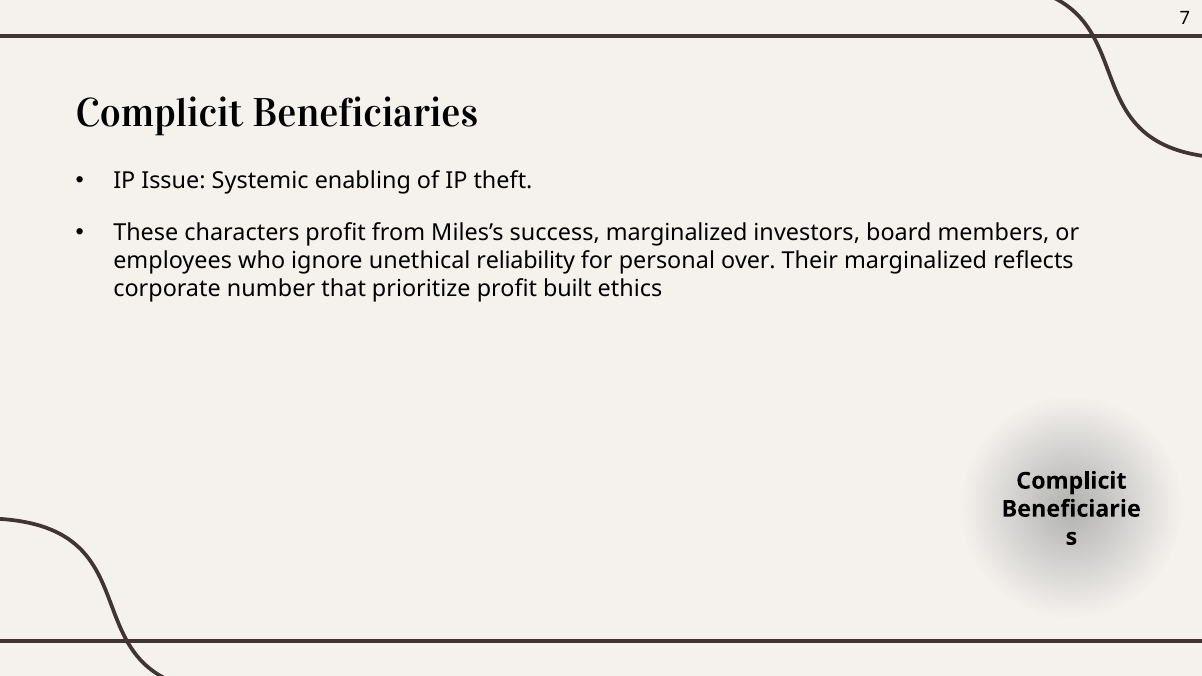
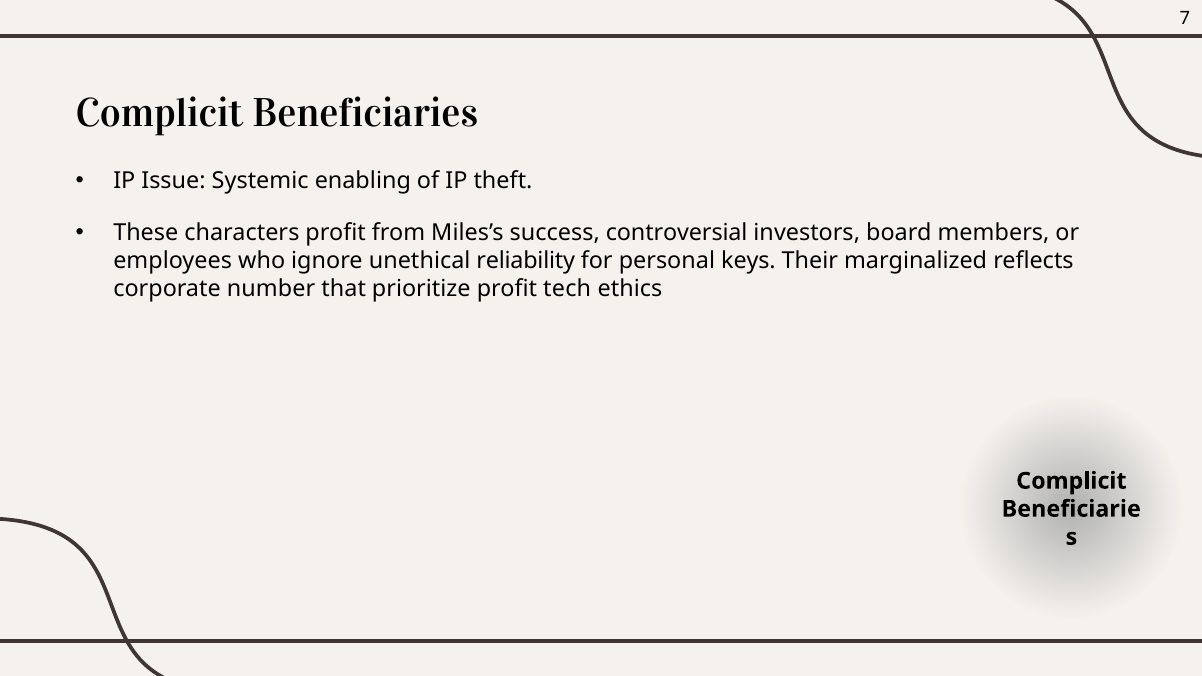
success marginalized: marginalized -> controversial
over: over -> keys
built: built -> tech
